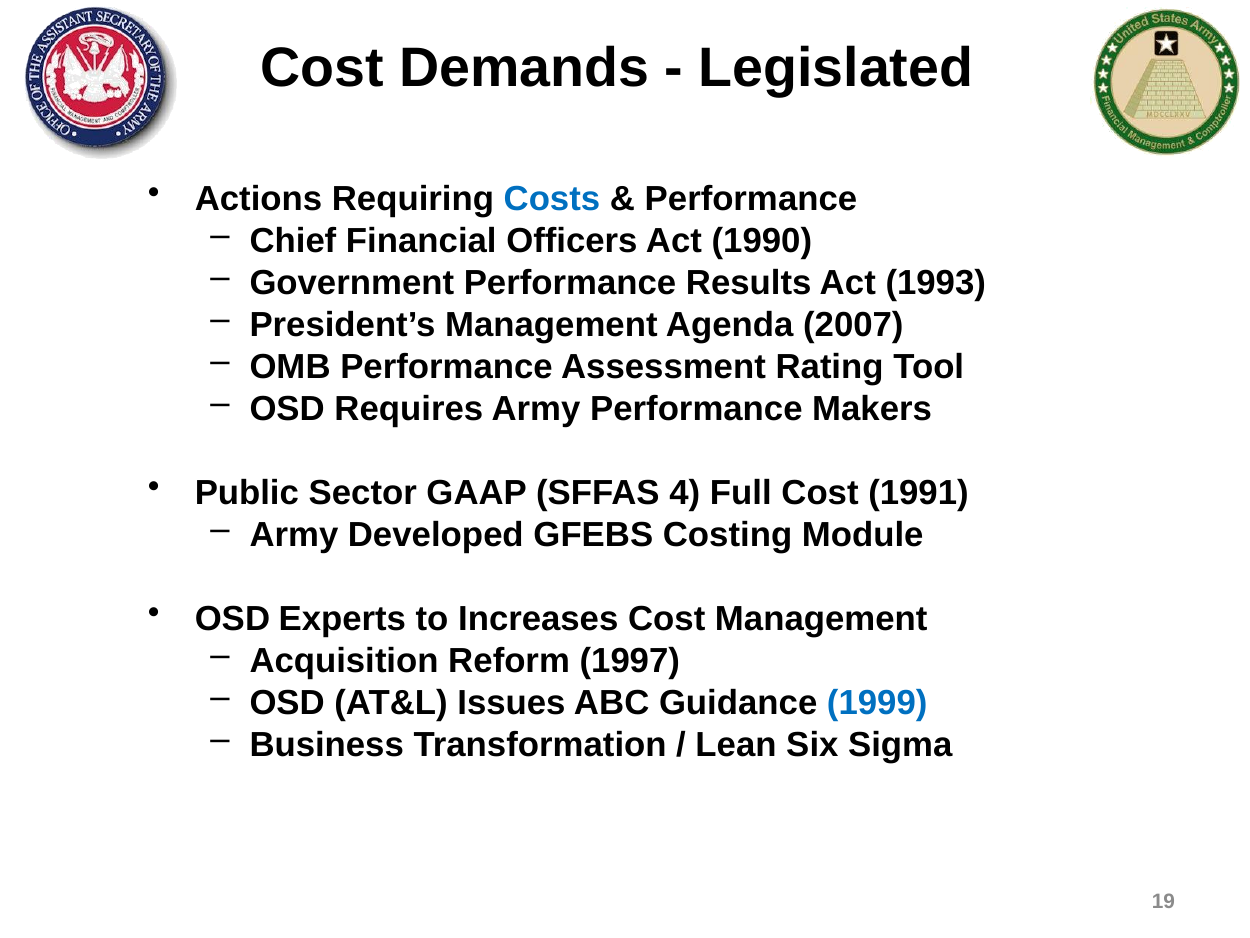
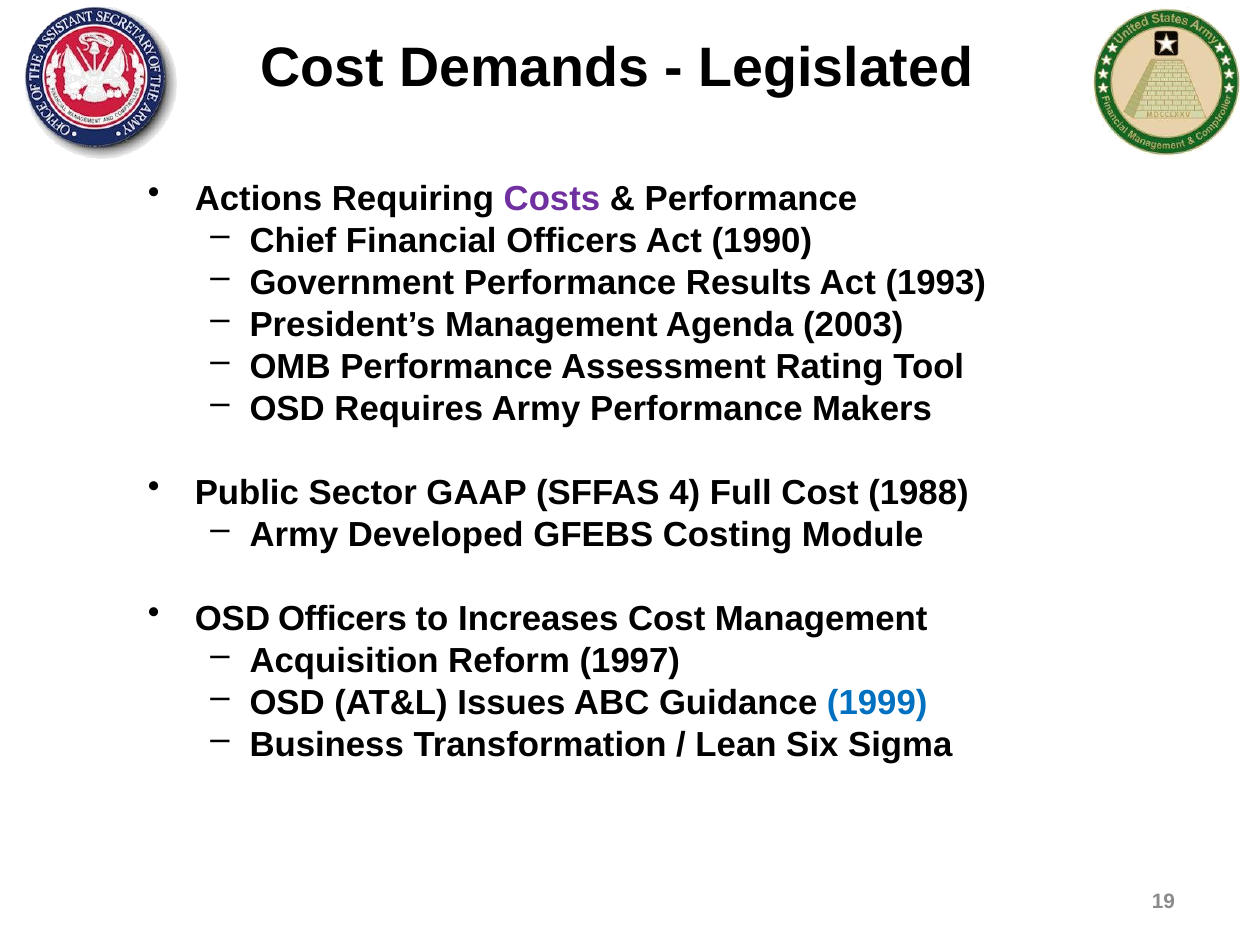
Costs colour: blue -> purple
2007: 2007 -> 2003
1991: 1991 -> 1988
OSD Experts: Experts -> Officers
